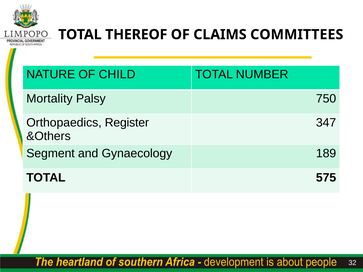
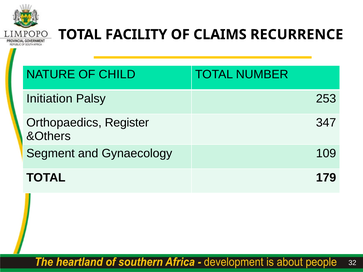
THEREOF: THEREOF -> FACILITY
COMMITTEES: COMMITTEES -> RECURRENCE
Mortality: Mortality -> Initiation
750: 750 -> 253
189: 189 -> 109
575: 575 -> 179
